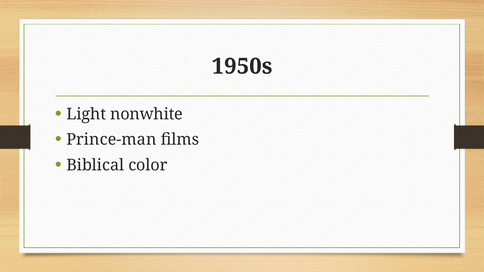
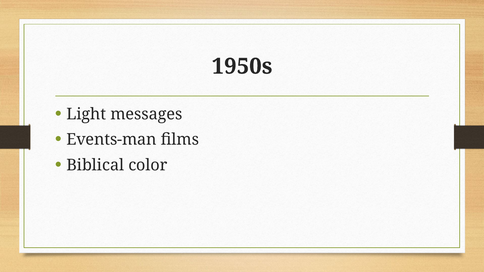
nonwhite: nonwhite -> messages
Prince-man: Prince-man -> Events-man
